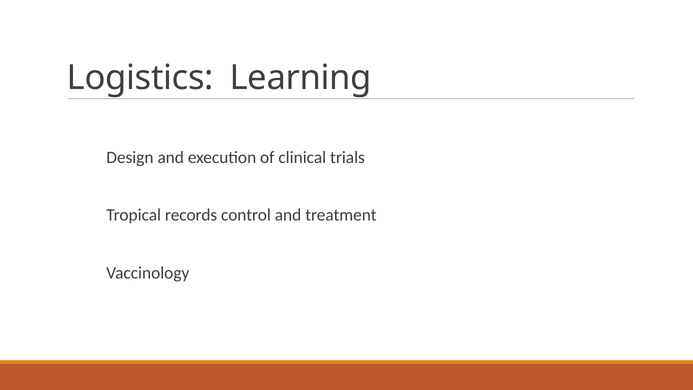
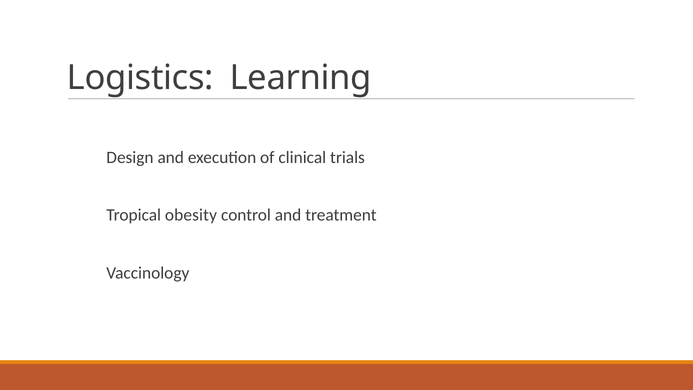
records: records -> obesity
